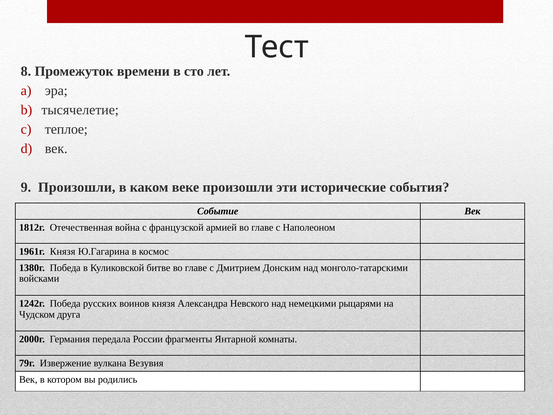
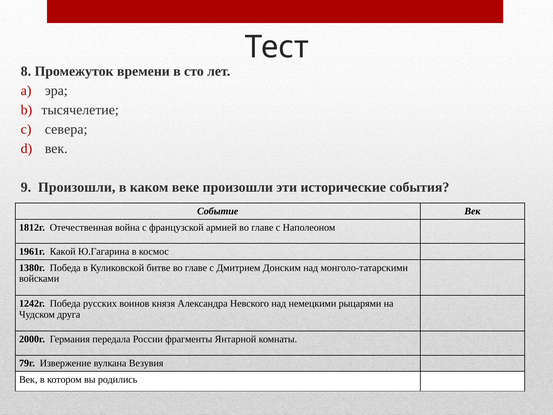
теплое: теплое -> севера
1961г Князя: Князя -> Какой
